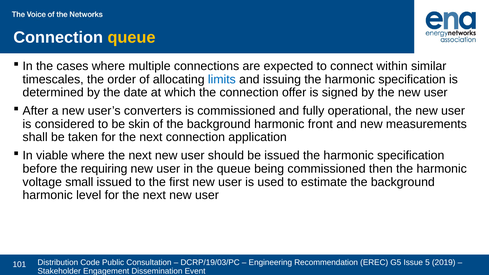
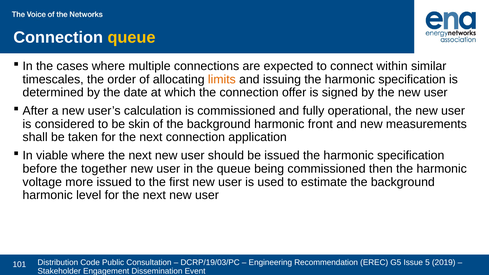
limits colour: blue -> orange
converters: converters -> calculation
requiring: requiring -> together
small: small -> more
